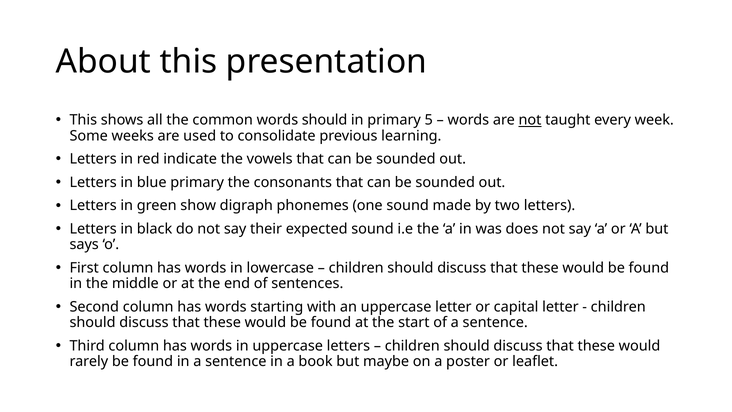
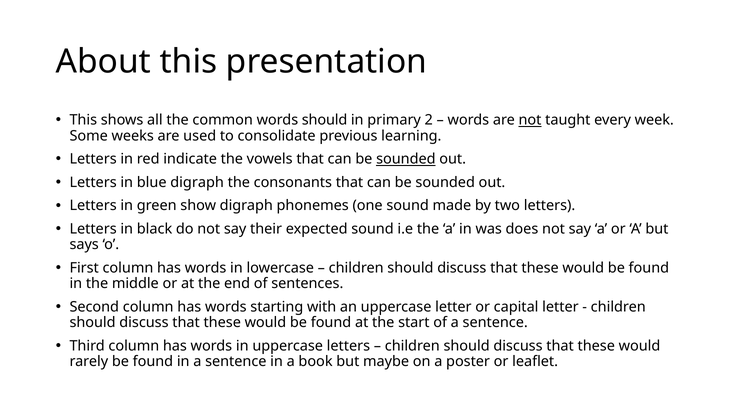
5: 5 -> 2
sounded at (406, 159) underline: none -> present
blue primary: primary -> digraph
